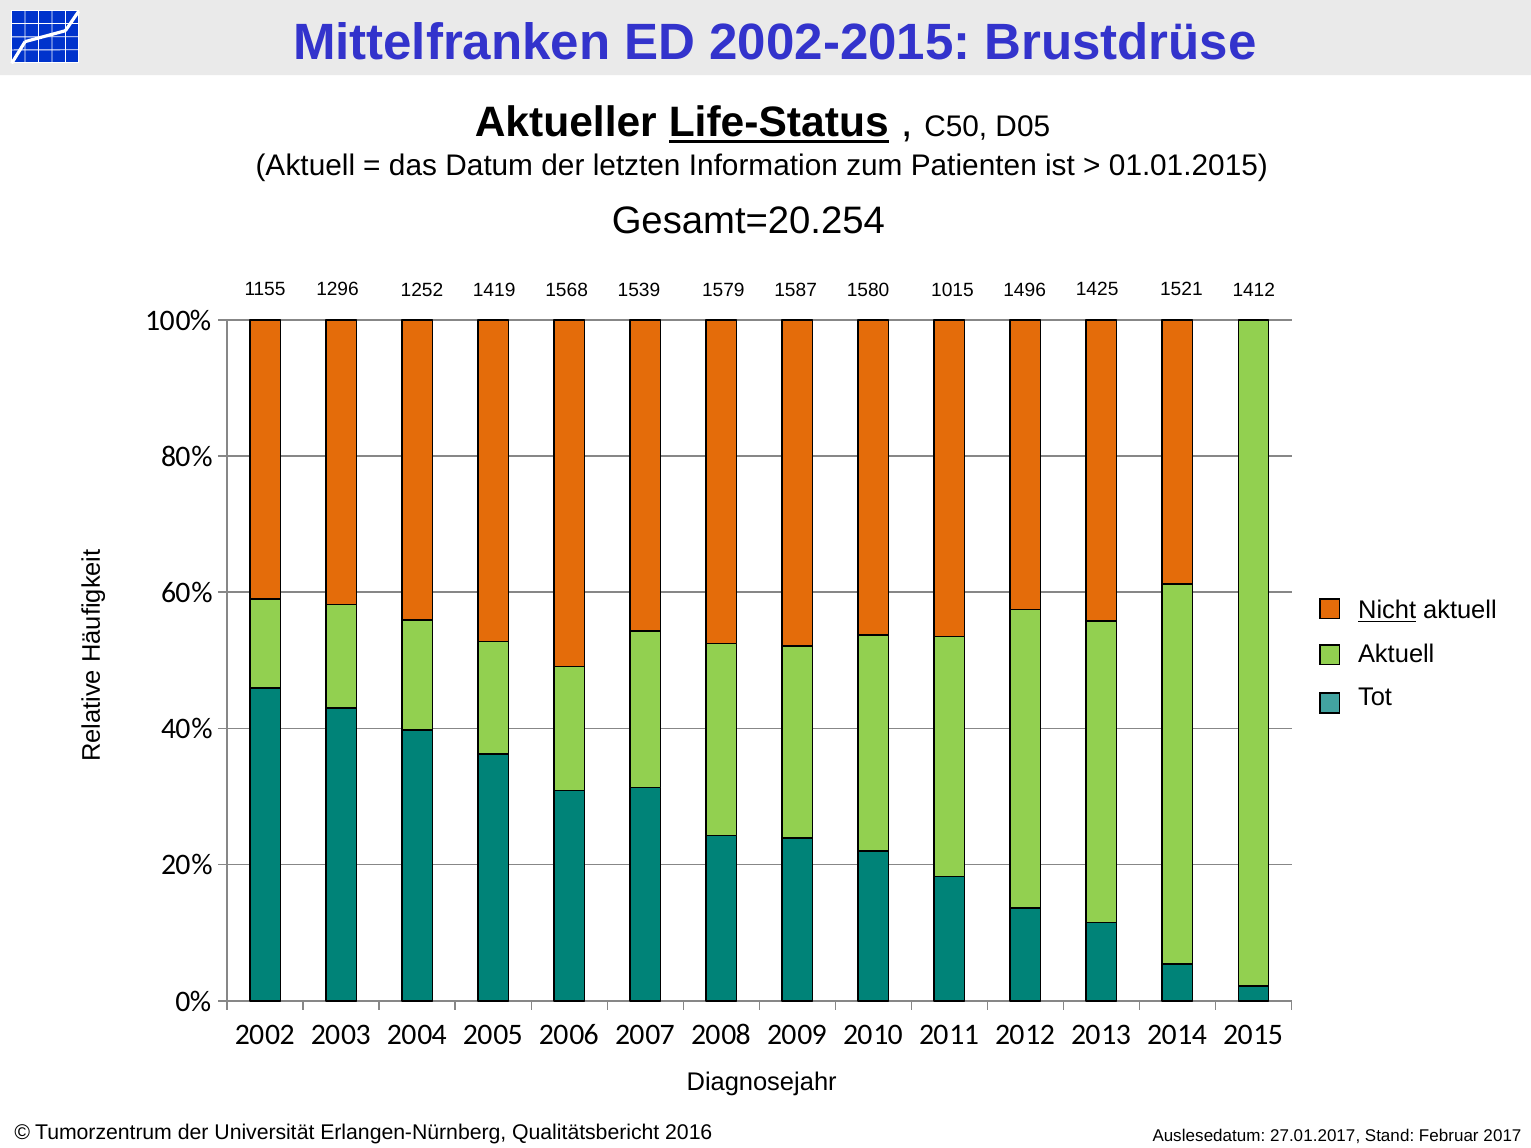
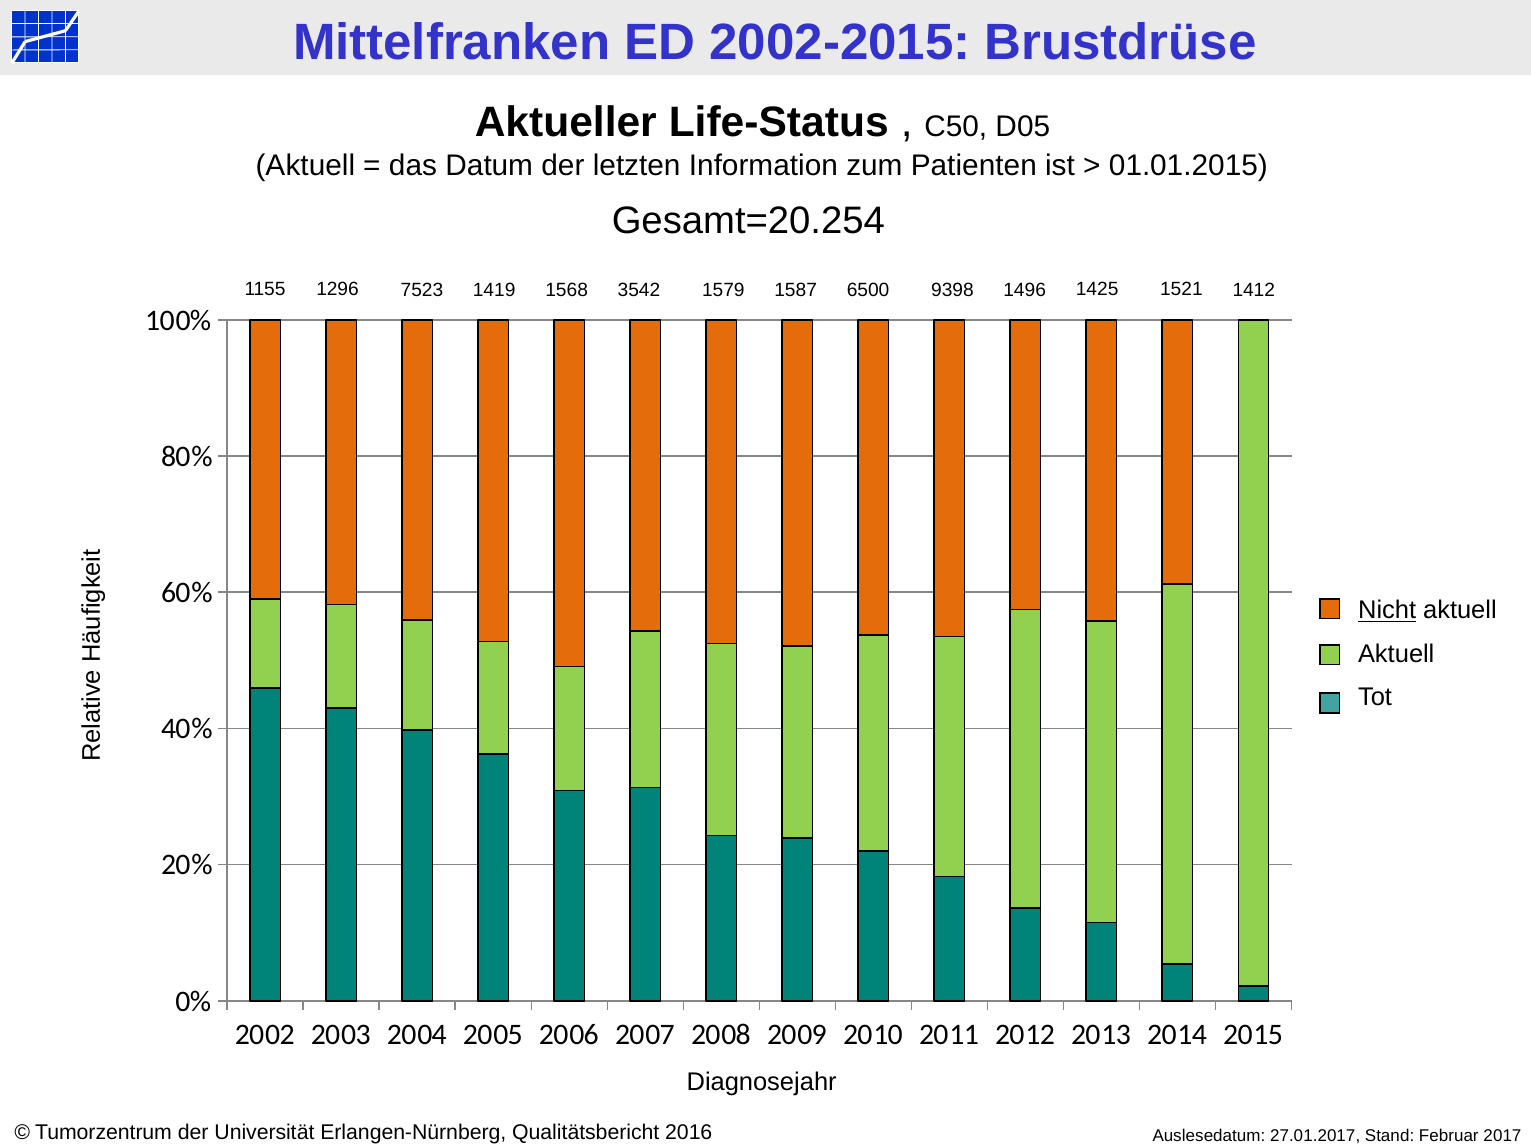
Life-Status underline: present -> none
1252: 1252 -> 7523
1539: 1539 -> 3542
1580: 1580 -> 6500
1015: 1015 -> 9398
